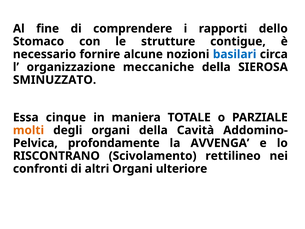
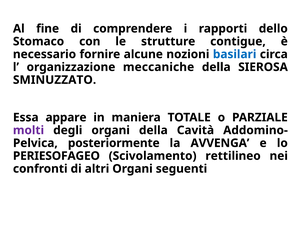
cinque: cinque -> appare
molti colour: orange -> purple
profondamente: profondamente -> posteriormente
RISCONTRANO: RISCONTRANO -> PERIESOFAGEO
ulteriore: ulteriore -> seguenti
